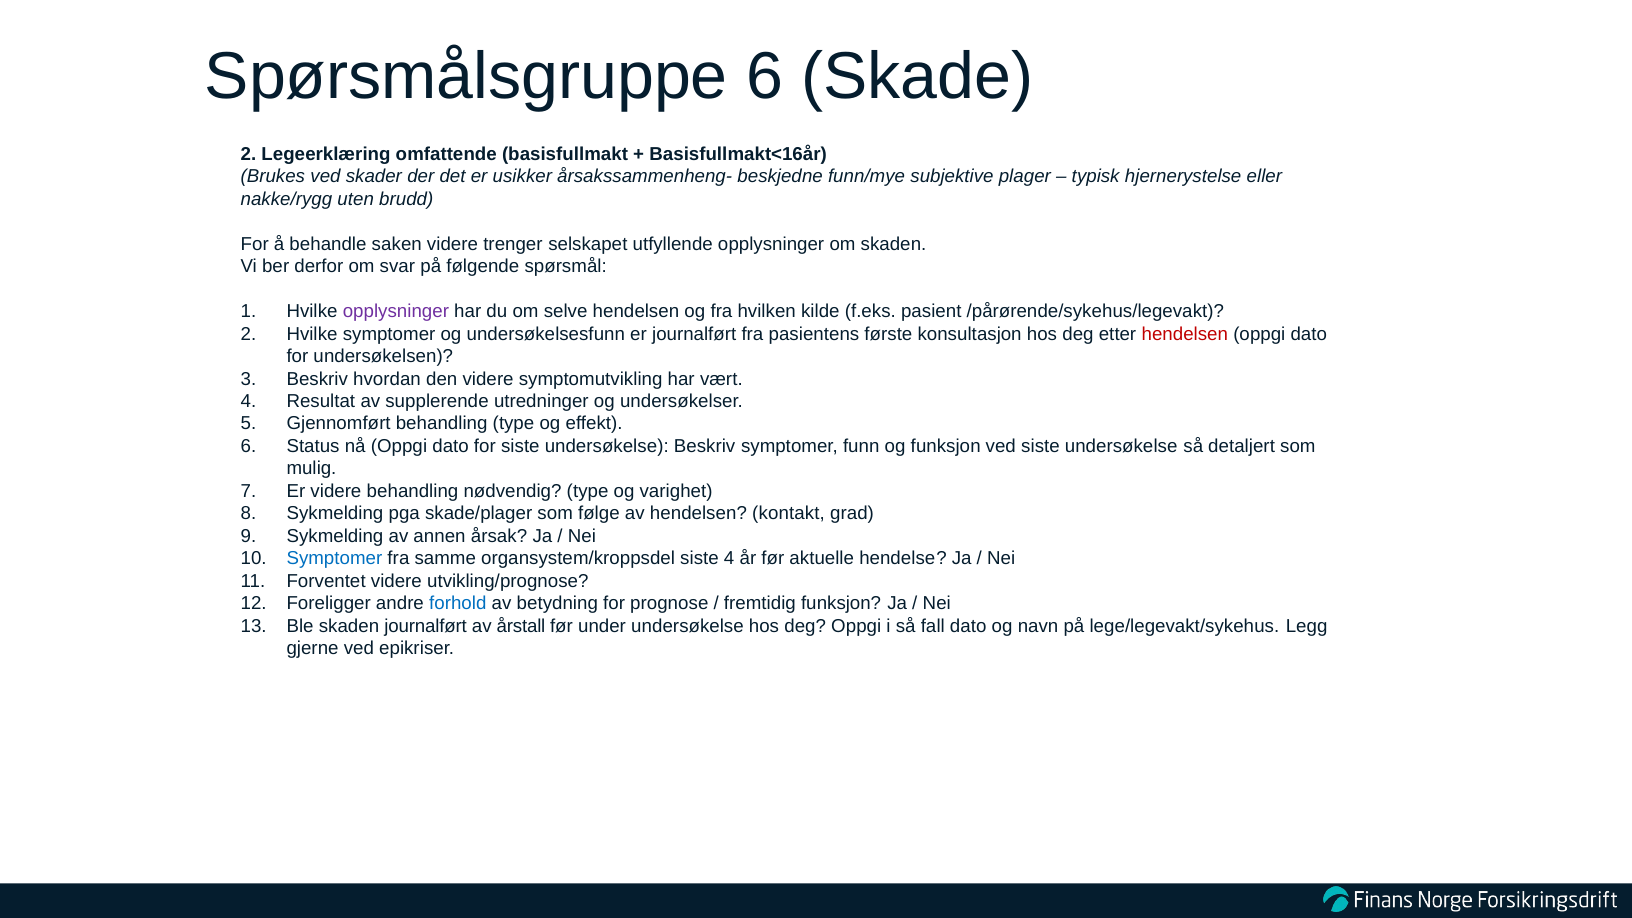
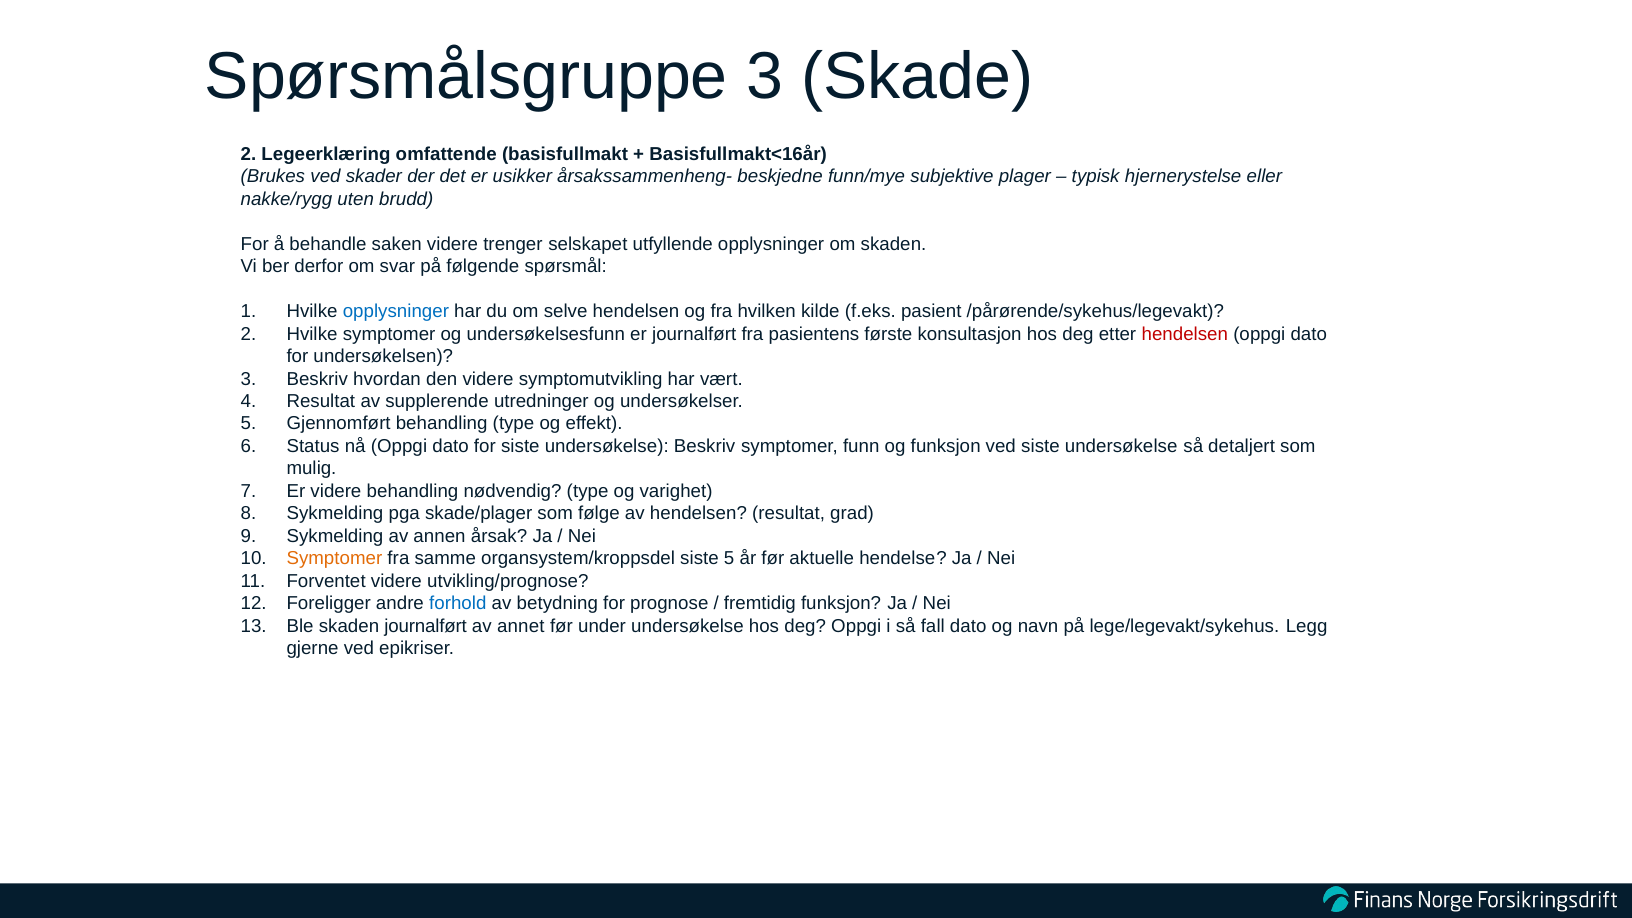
Spørsmålsgruppe 6: 6 -> 3
opplysninger at (396, 311) colour: purple -> blue
hendelsen kontakt: kontakt -> resultat
Symptomer at (334, 559) colour: blue -> orange
siste 4: 4 -> 5
årstall: årstall -> annet
